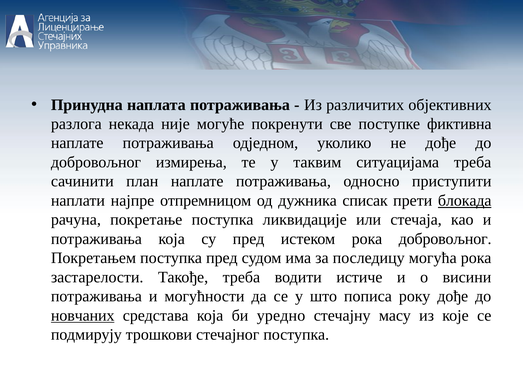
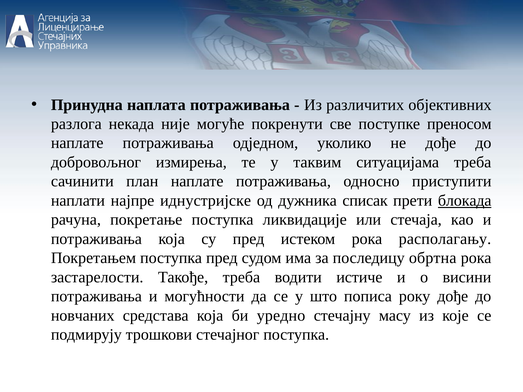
фиктивна: фиктивна -> преносом
отпремницом: отпремницом -> иднустријске
рока добровољног: добровољног -> располагању
могућа: могућа -> обртна
новчаних underline: present -> none
